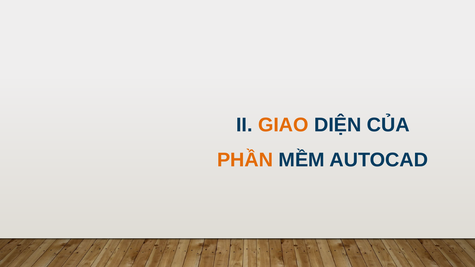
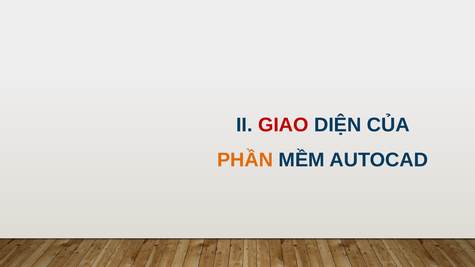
GIAO colour: orange -> red
